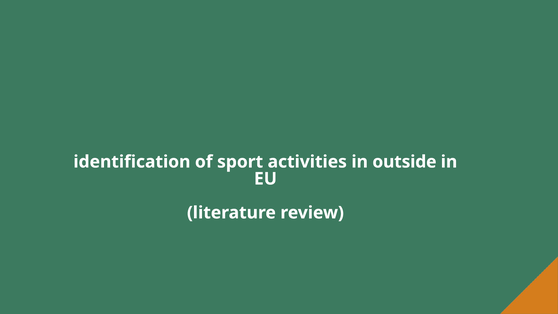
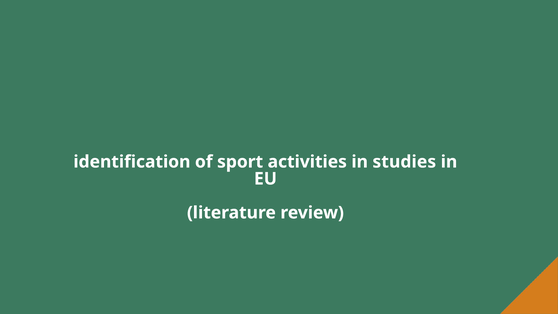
outside: outside -> studies
